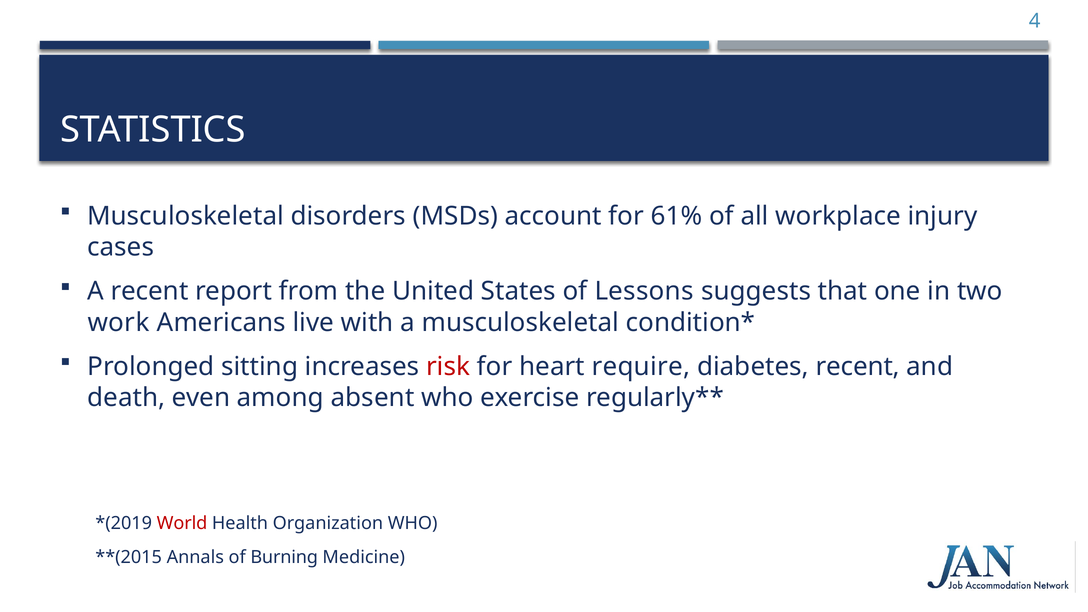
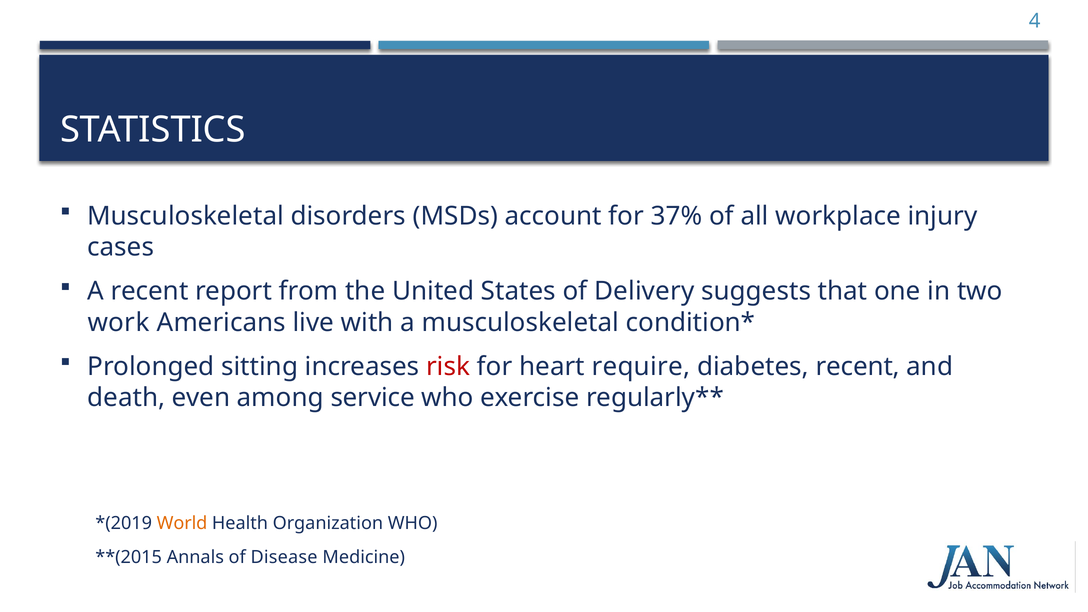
61%: 61% -> 37%
Lessons: Lessons -> Delivery
absent: absent -> service
World colour: red -> orange
Burning: Burning -> Disease
